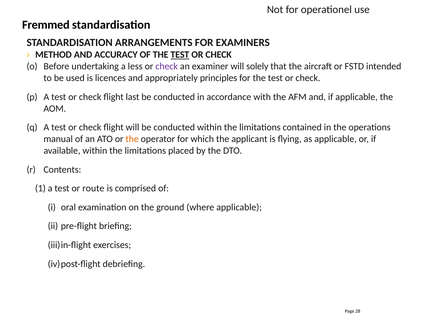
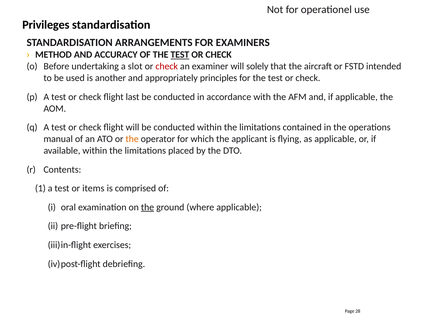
Fremmed: Fremmed -> Privileges
less: less -> slot
check at (167, 66) colour: purple -> red
licences: licences -> another
route: route -> items
the at (148, 207) underline: none -> present
